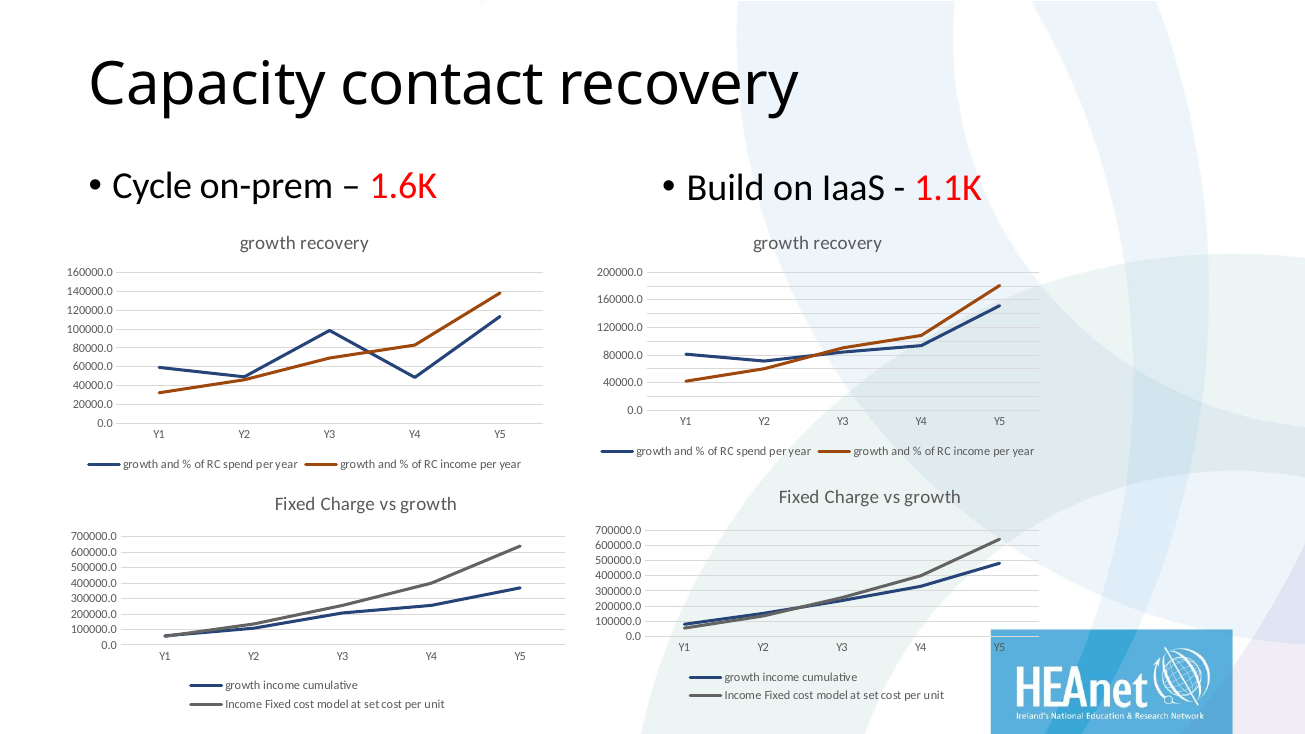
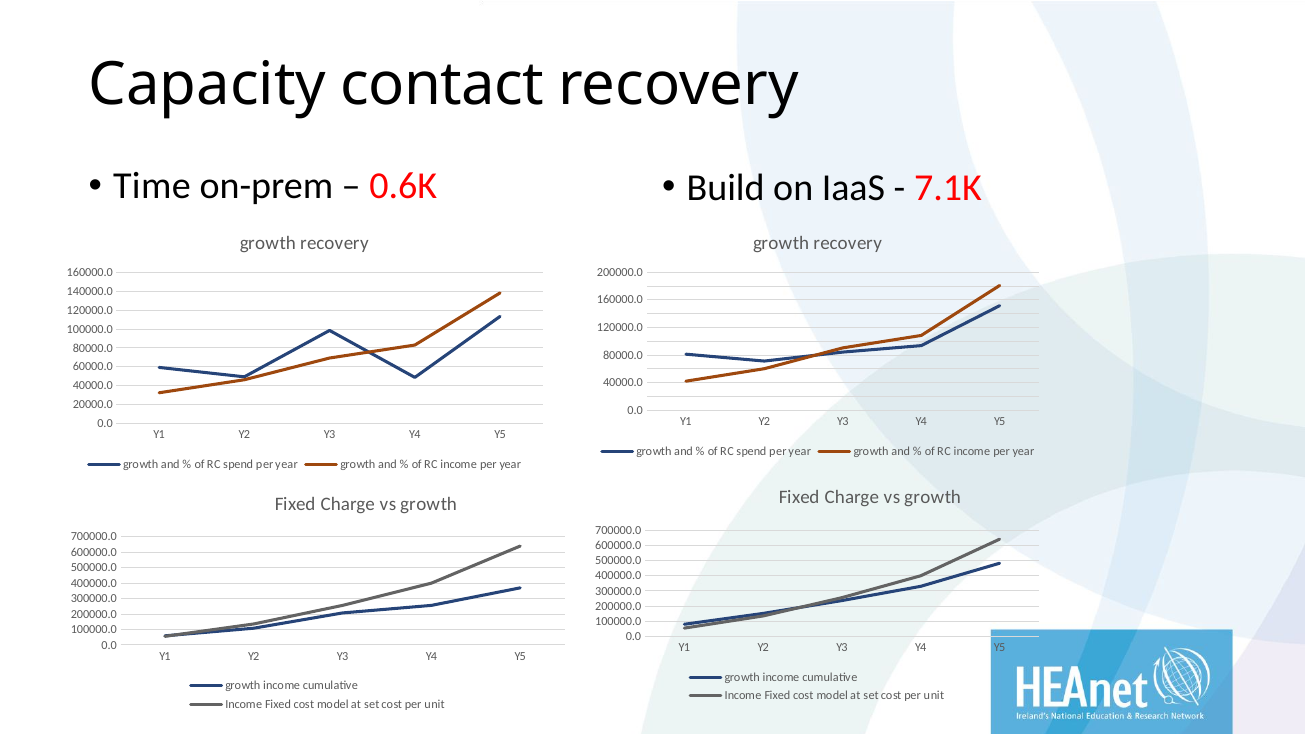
Cycle: Cycle -> Time
1.6K: 1.6K -> 0.6K
1.1K: 1.1K -> 7.1K
